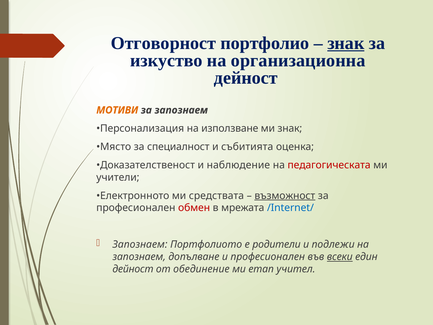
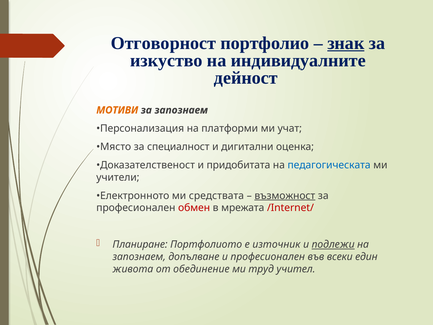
организационна: организационна -> индивидуалните
използване: използване -> платформи
ми знак: знак -> учат
събитията: събитията -> дигитални
наблюдение: наблюдение -> придобитата
педагогическата colour: red -> blue
/Internet/ colour: blue -> red
Запознаем at (140, 244): Запознаем -> Планиране
родители: родители -> източник
подлежи underline: none -> present
всеки underline: present -> none
дейност at (133, 269): дейност -> живота
етап: етап -> труд
